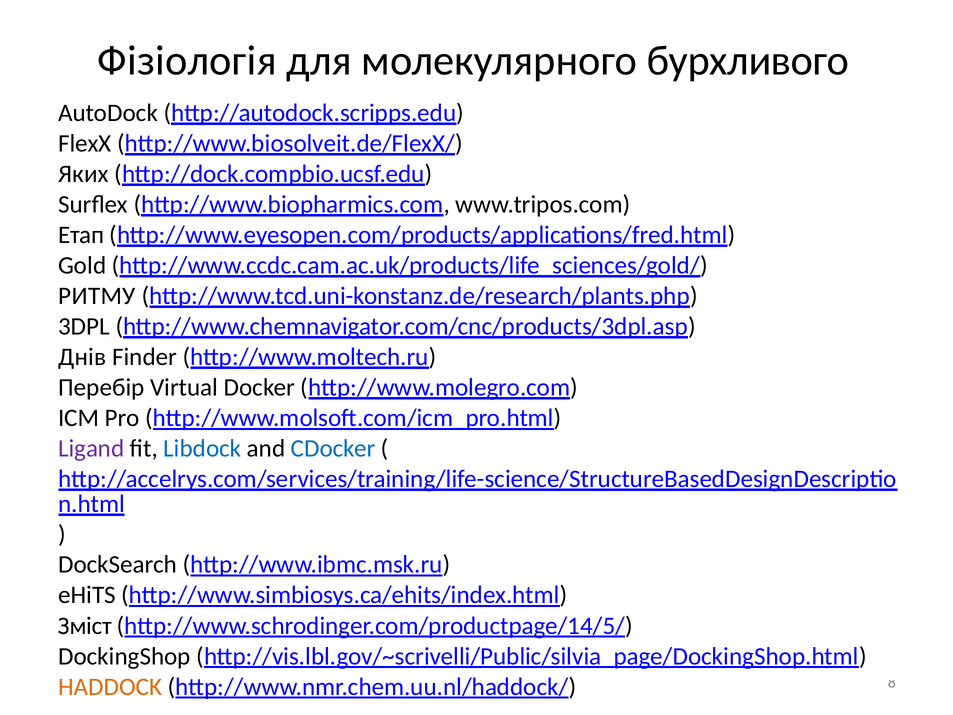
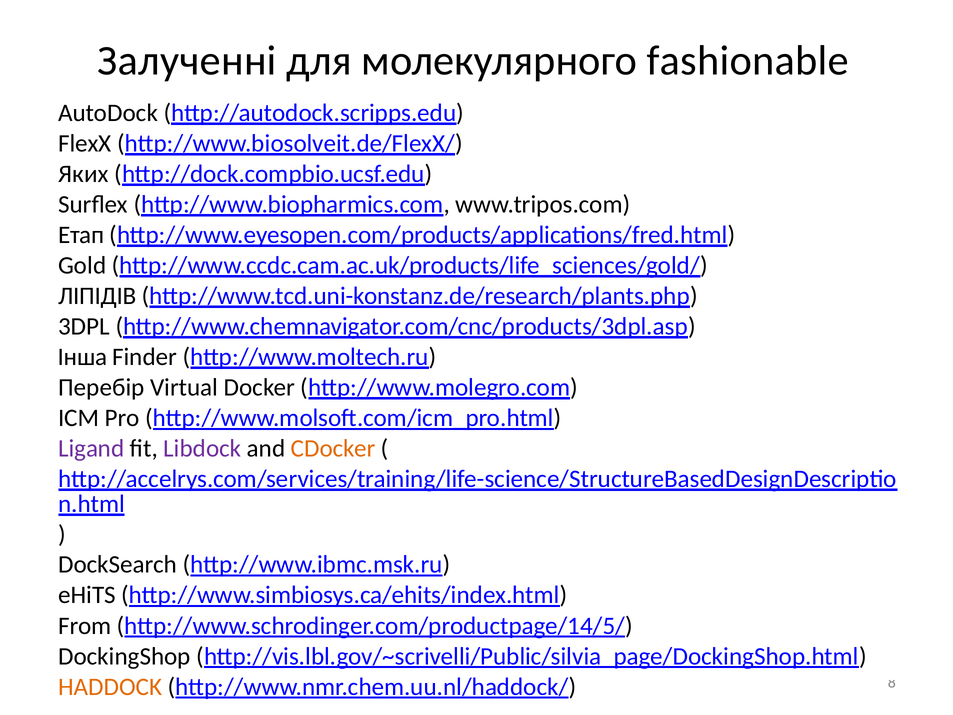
Фізіологія: Фізіологія -> Залученні
бурхливого: бурхливого -> fashionable
РИТМУ: РИТМУ -> ЛІПІДІВ
Днів: Днів -> Інша
Libdock colour: blue -> purple
CDocker colour: blue -> orange
Зміст: Зміст -> From
